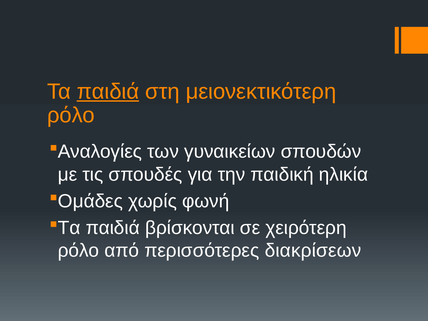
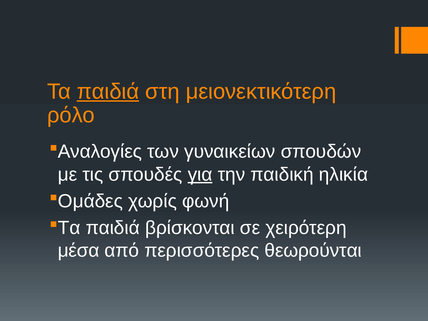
για underline: none -> present
ρόλο at (78, 251): ρόλο -> μέσα
διακρίσεων: διακρίσεων -> θεωρούνται
